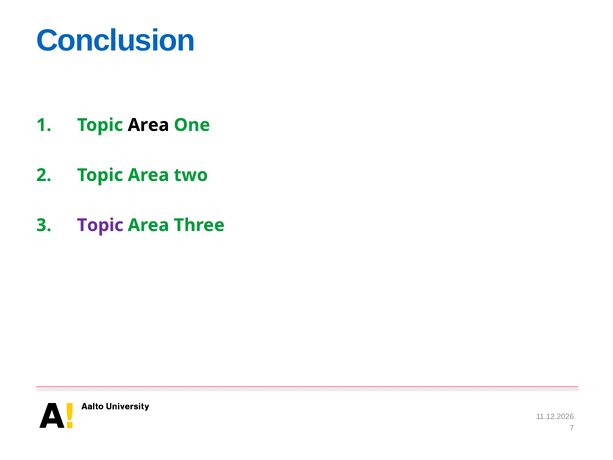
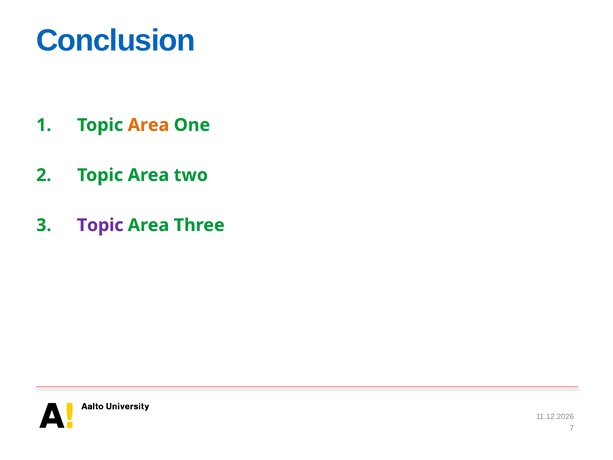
Area at (148, 125) colour: black -> orange
